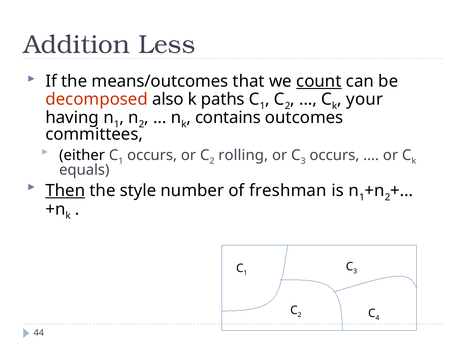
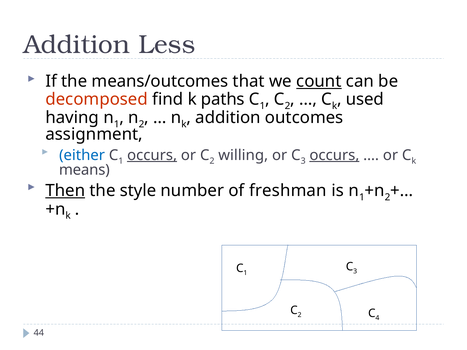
also: also -> find
your: your -> used
contains at (228, 118): contains -> addition
committees: committees -> assignment
either colour: black -> blue
occurs at (152, 155) underline: none -> present
rolling: rolling -> willing
occurs at (334, 155) underline: none -> present
equals: equals -> means
